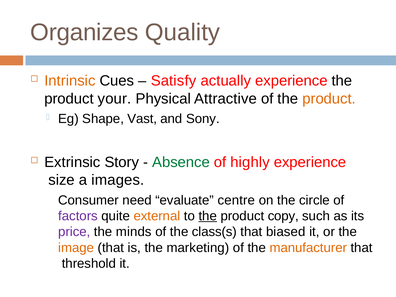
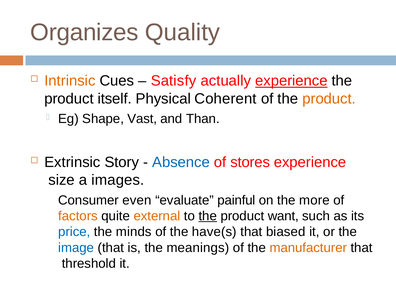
experience at (291, 81) underline: none -> present
your: your -> itself
Attractive: Attractive -> Coherent
Sony: Sony -> Than
Absence colour: green -> blue
highly: highly -> stores
need: need -> even
centre: centre -> painful
circle: circle -> more
factors colour: purple -> orange
copy: copy -> want
price colour: purple -> blue
class(s: class(s -> have(s
image colour: orange -> blue
marketing: marketing -> meanings
